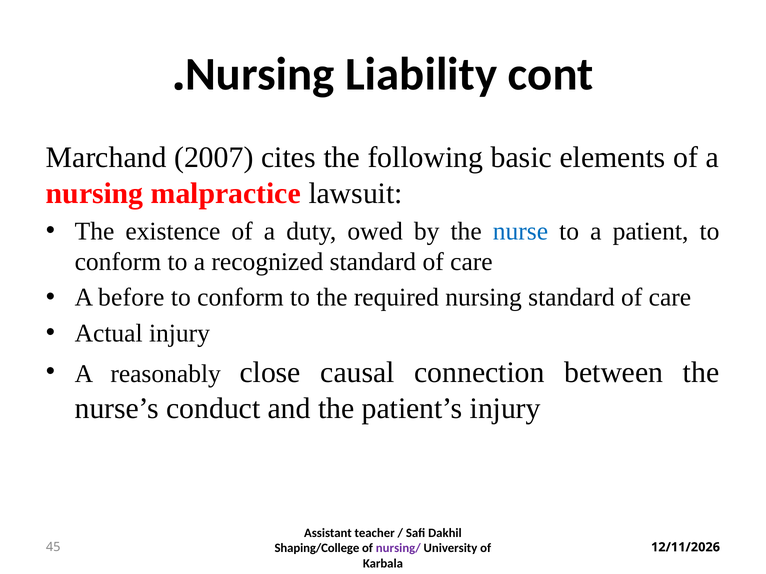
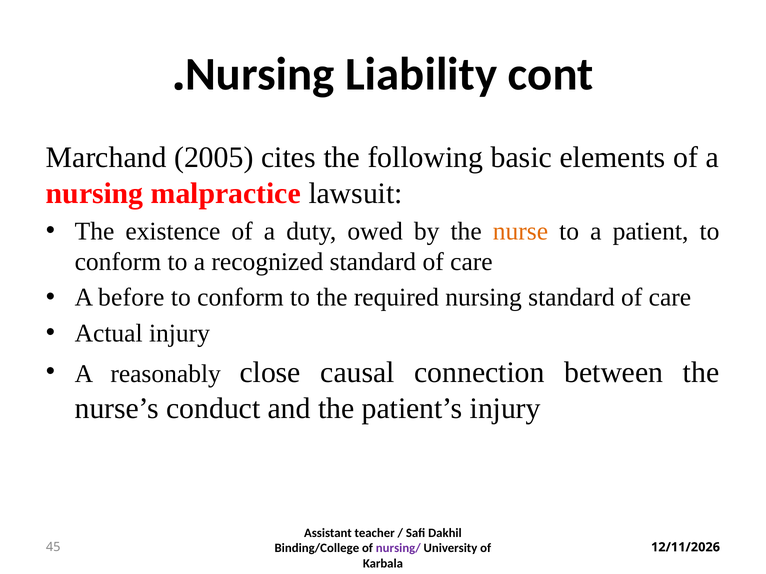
2007: 2007 -> 2005
nurse colour: blue -> orange
Shaping/College: Shaping/College -> Binding/College
